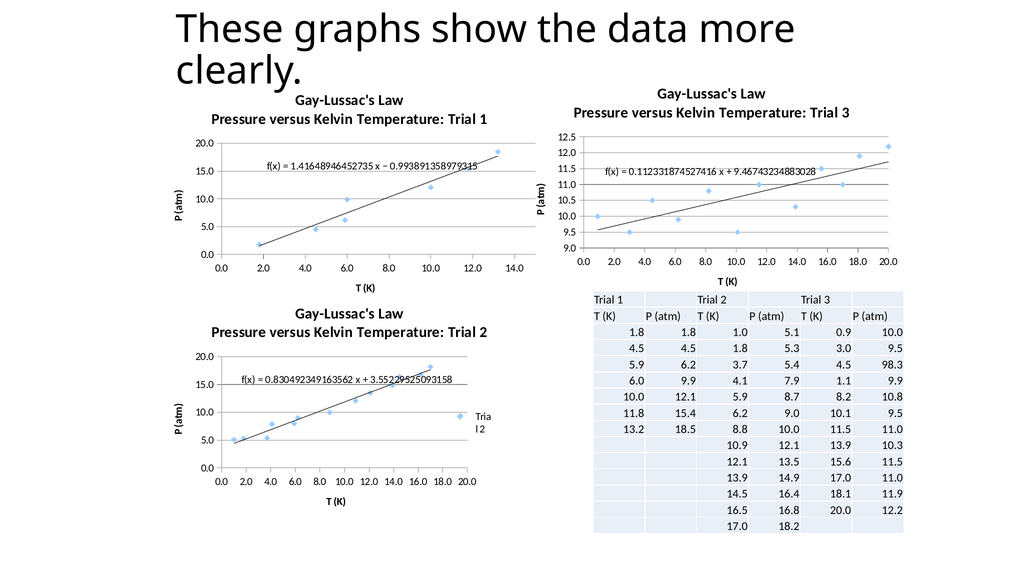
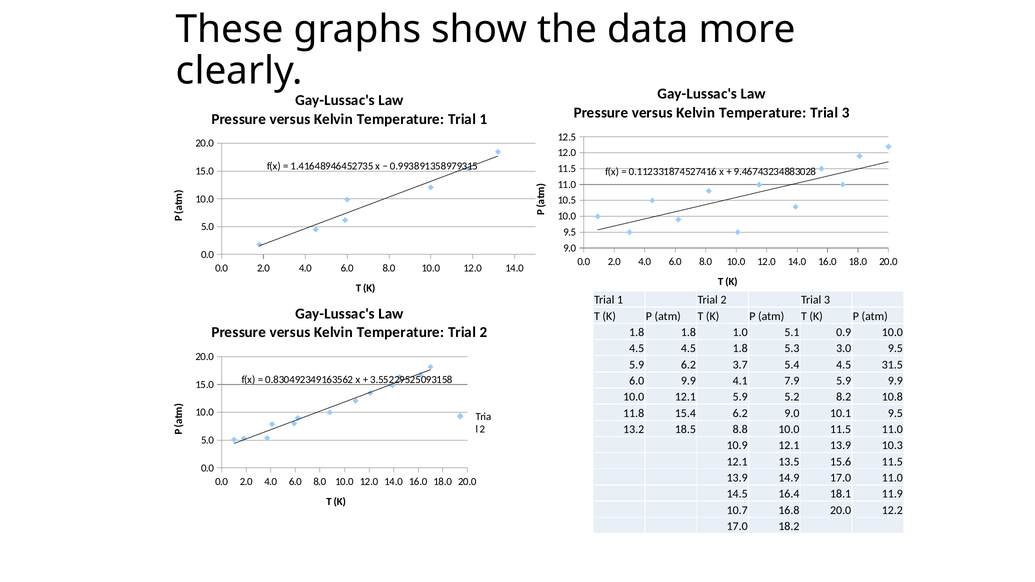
98.3: 98.3 -> 31.5
7.9 1.1: 1.1 -> 5.9
8.7: 8.7 -> 5.2
16.5: 16.5 -> 10.7
